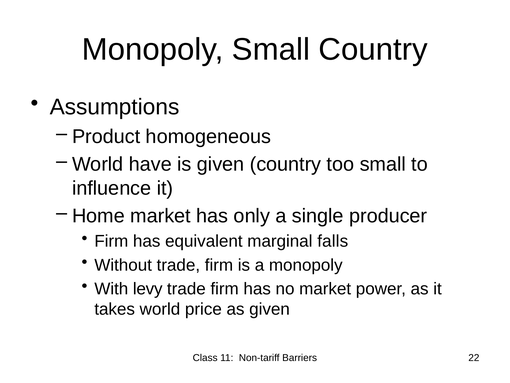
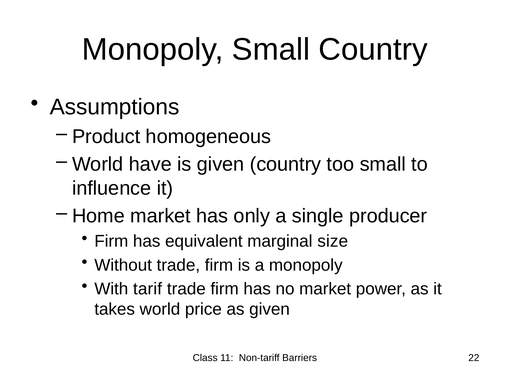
falls: falls -> size
levy: levy -> tarif
